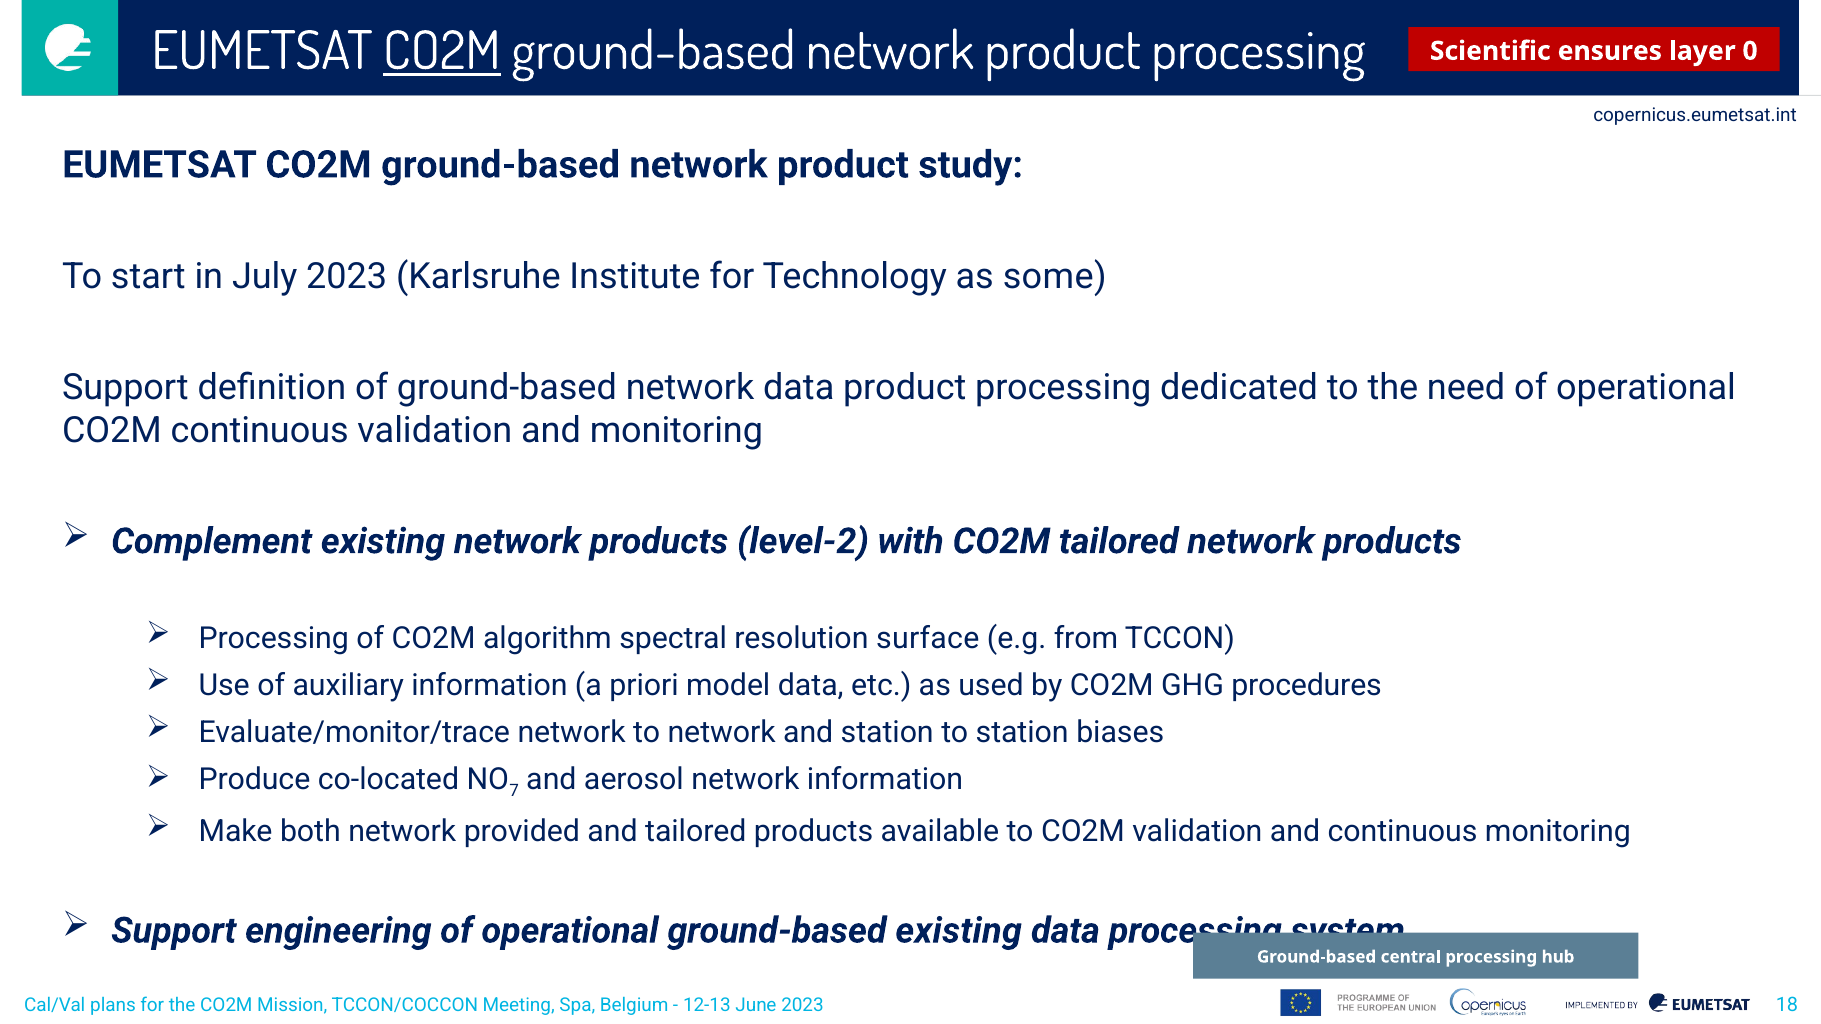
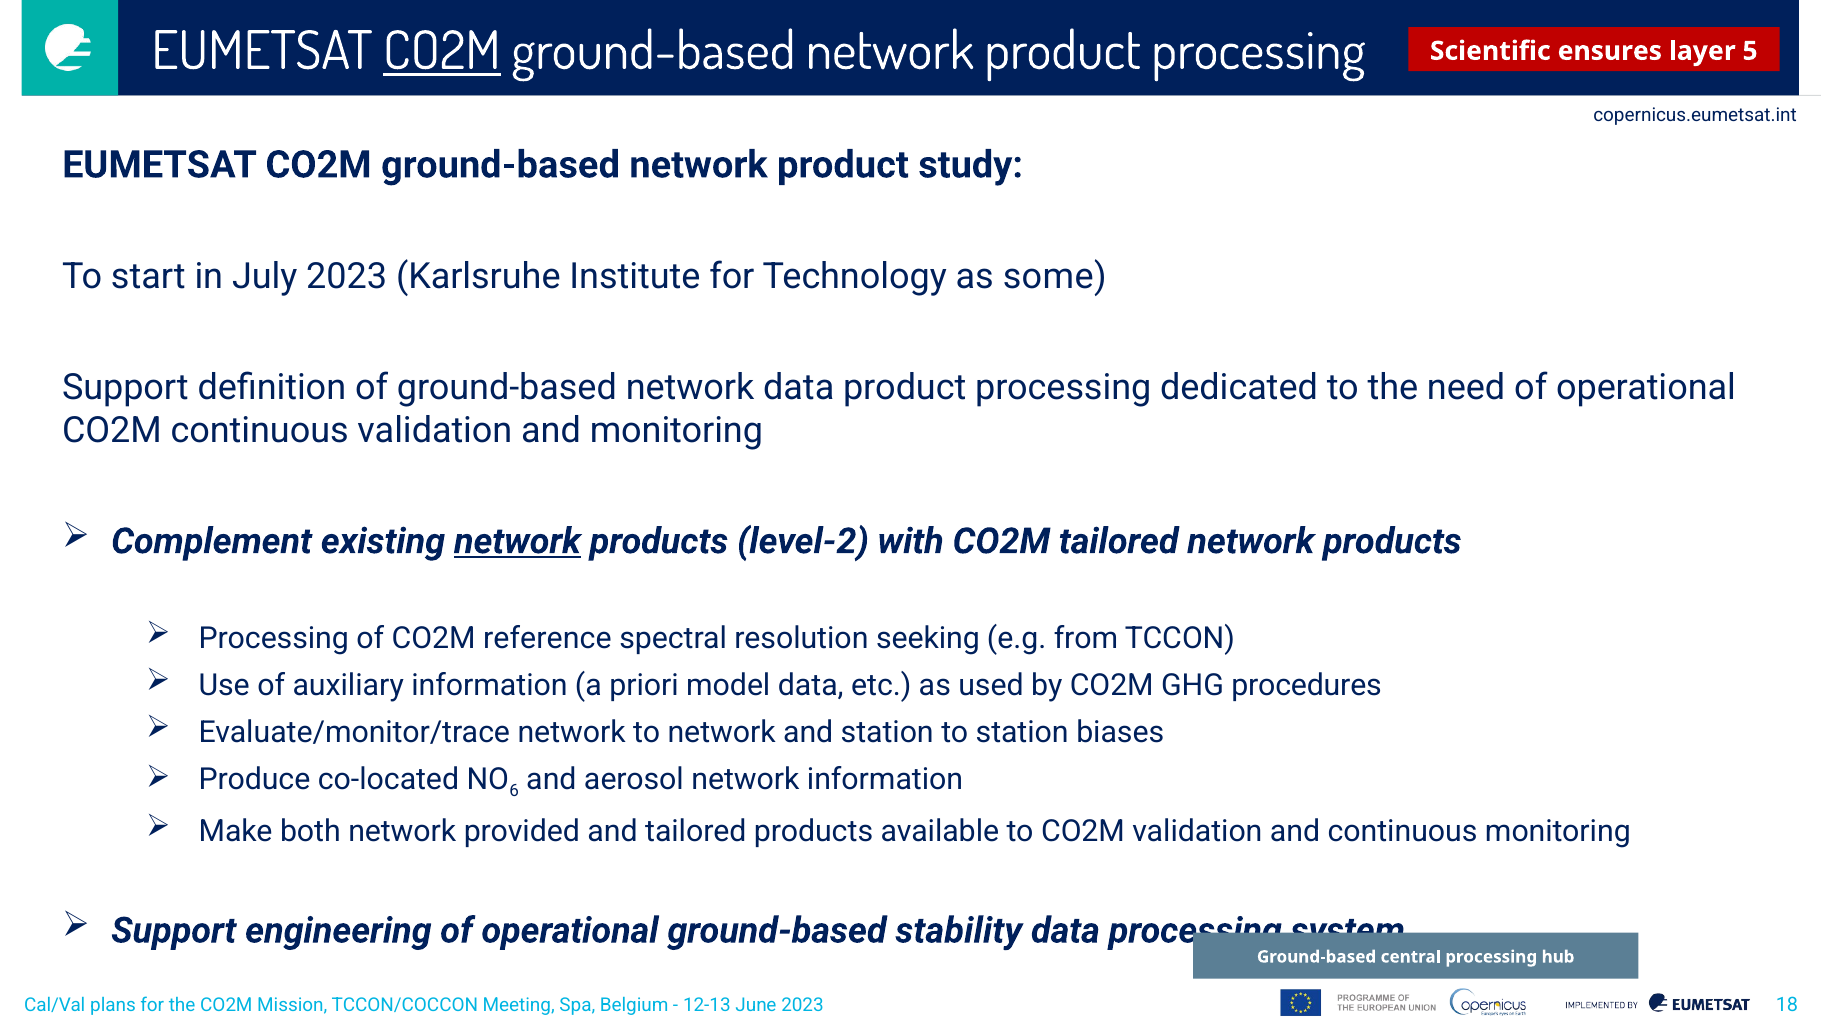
0: 0 -> 5
network at (517, 542) underline: none -> present
algorithm: algorithm -> reference
surface: surface -> seeking
7: 7 -> 6
ground-based existing: existing -> stability
